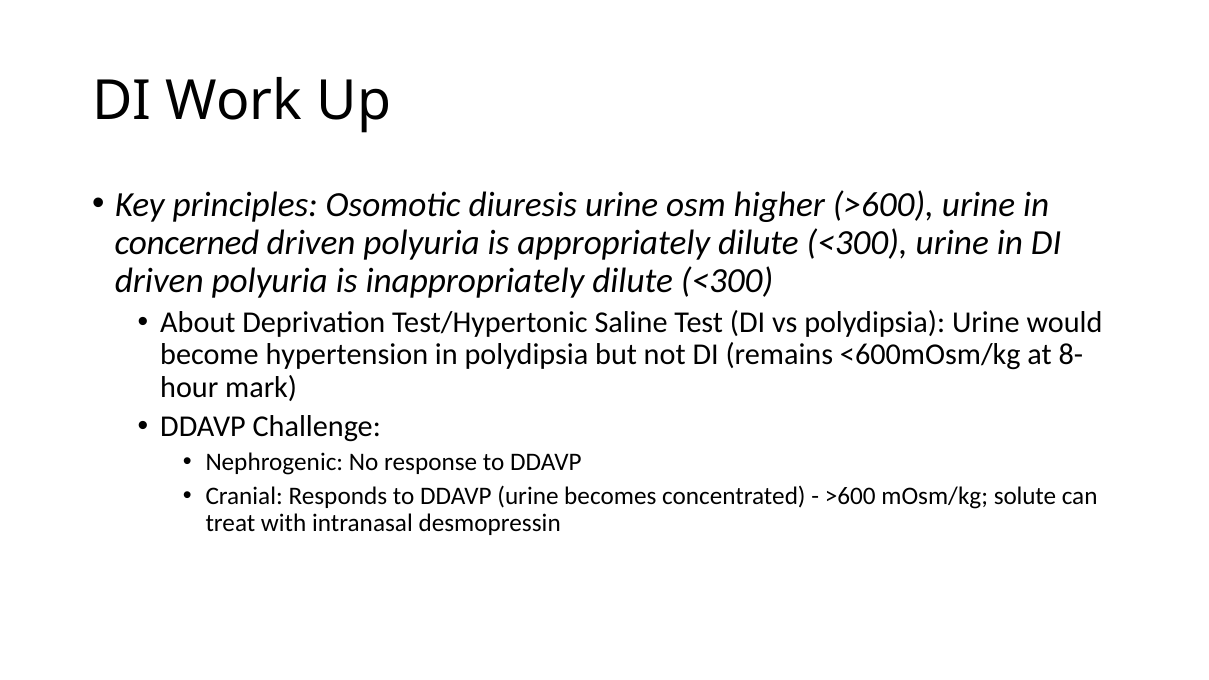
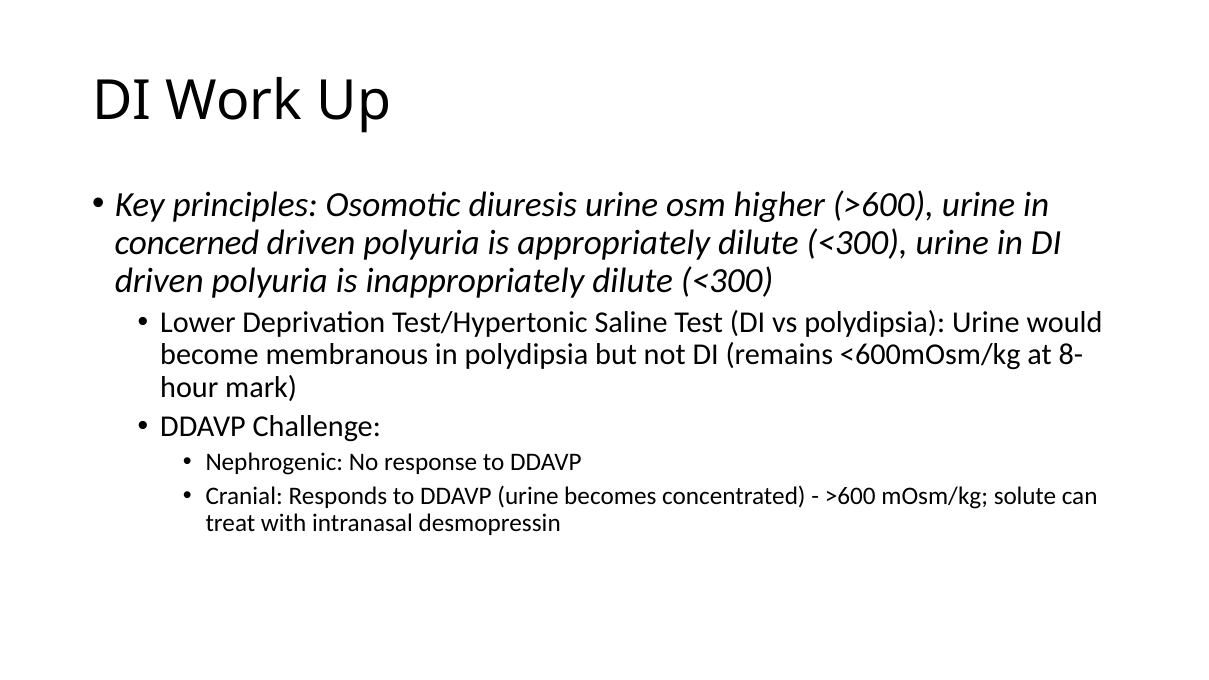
About: About -> Lower
hypertension: hypertension -> membranous
